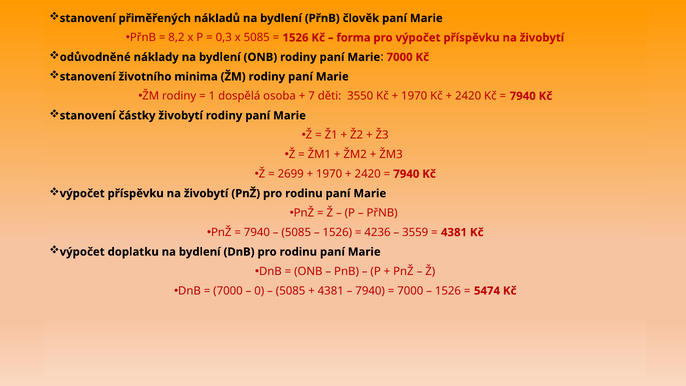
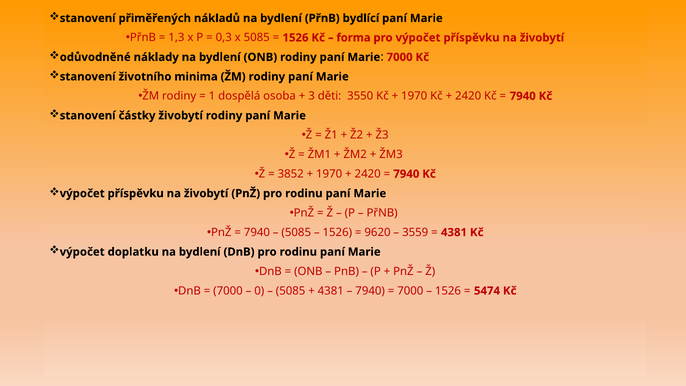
člověk: člověk -> bydlící
8,2: 8,2 -> 1,3
7: 7 -> 3
2699: 2699 -> 3852
4236: 4236 -> 9620
